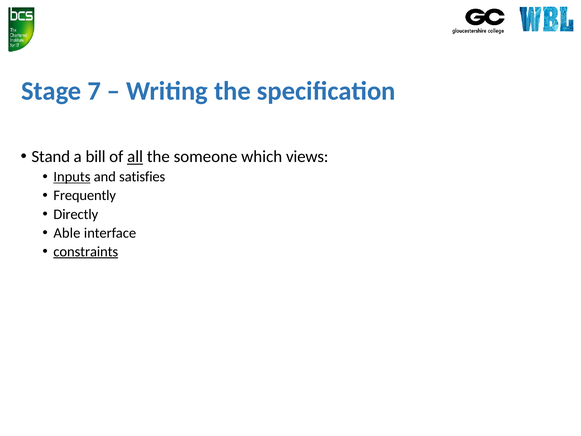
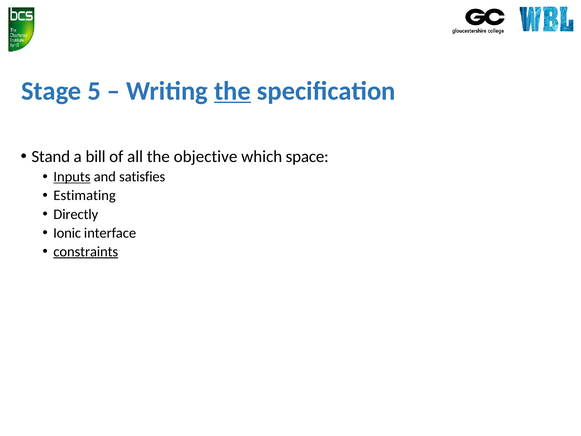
7: 7 -> 5
the at (232, 91) underline: none -> present
all underline: present -> none
someone: someone -> objective
views: views -> space
Frequently: Frequently -> Estimating
Able: Able -> Ionic
